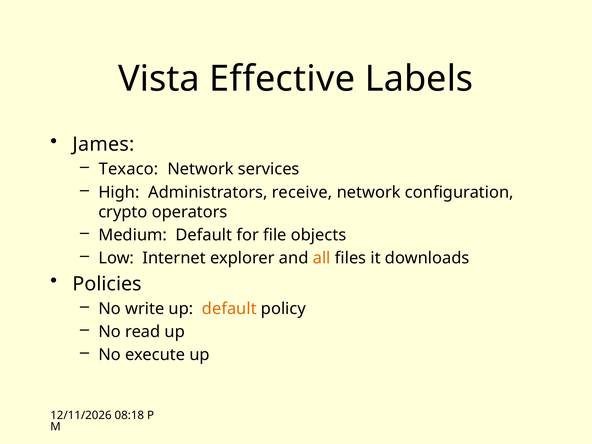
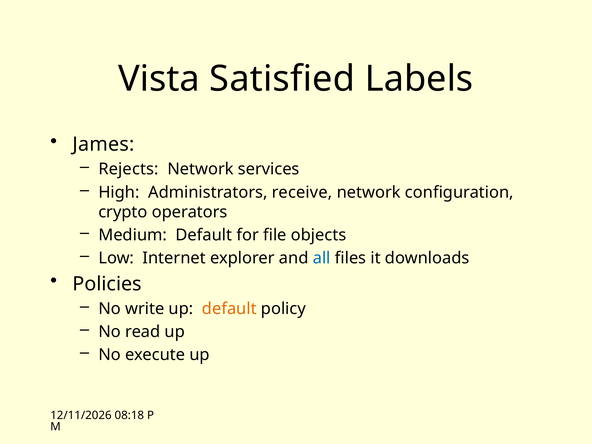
Effective: Effective -> Satisfied
Texaco: Texaco -> Rejects
all colour: orange -> blue
